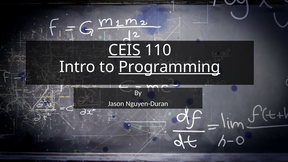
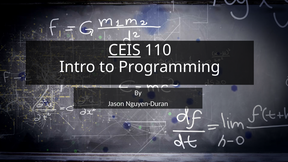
Programming underline: present -> none
